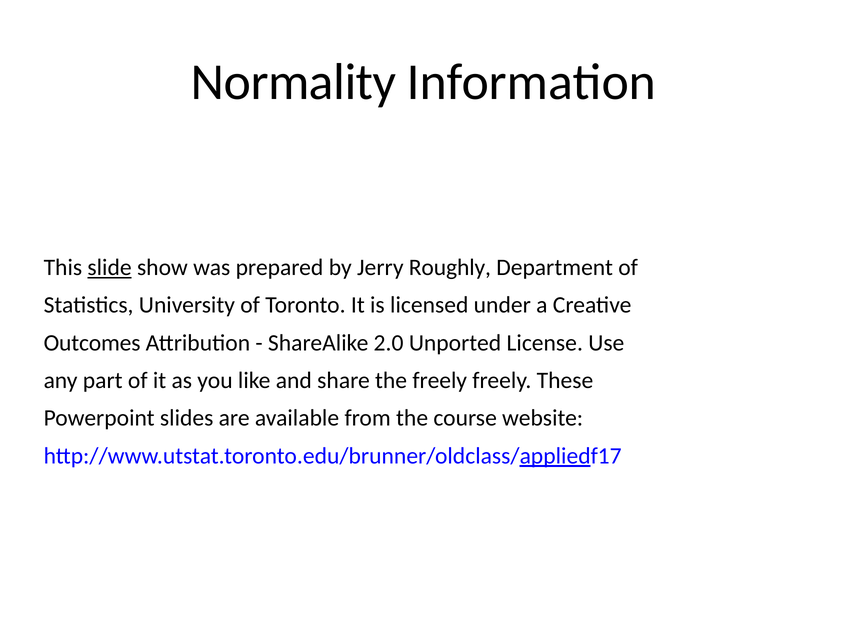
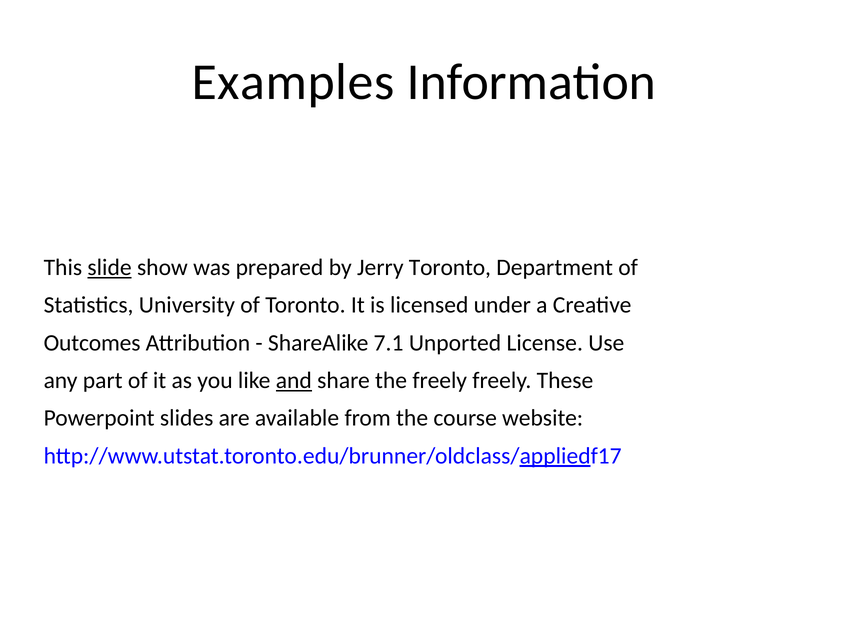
Normality: Normality -> Examples
Jerry Roughly: Roughly -> Toronto
2.0: 2.0 -> 7.1
and underline: none -> present
